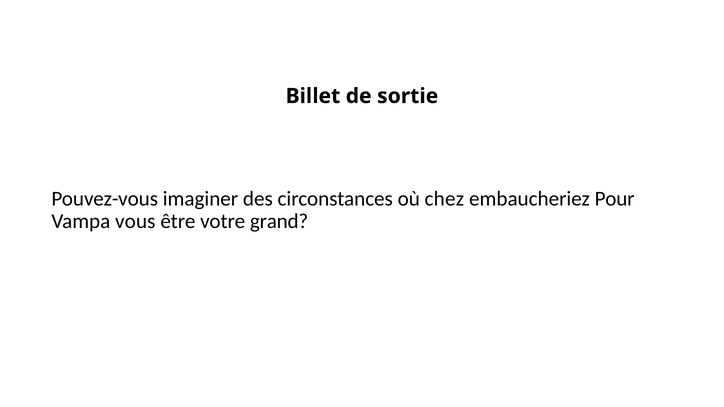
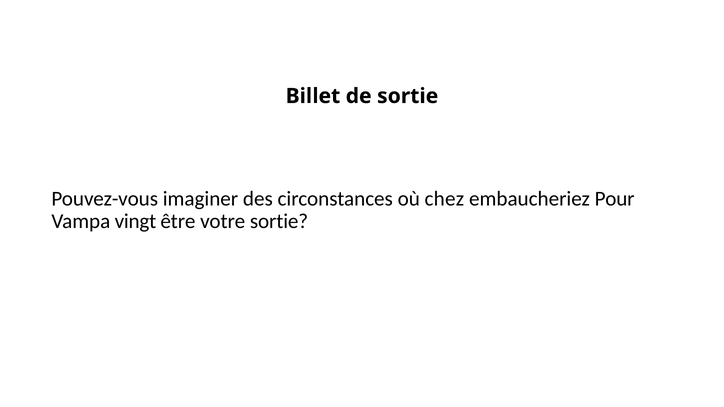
vous: vous -> vingt
votre grand: grand -> sortie
